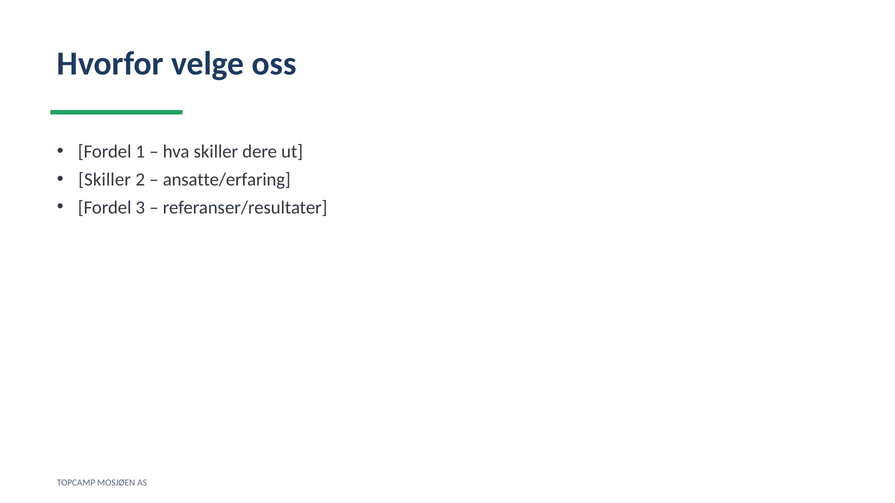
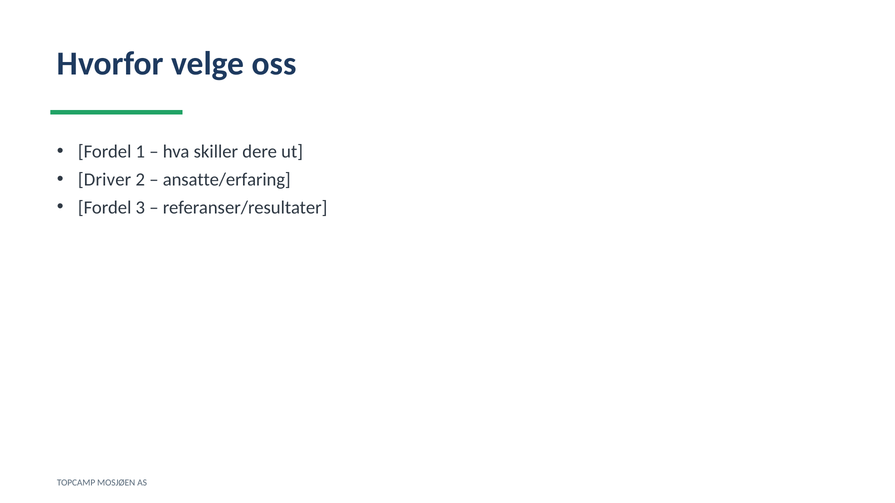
Skiller at (105, 180): Skiller -> Driver
